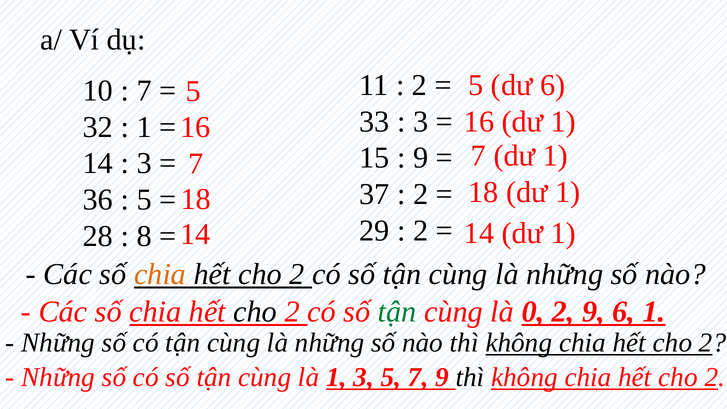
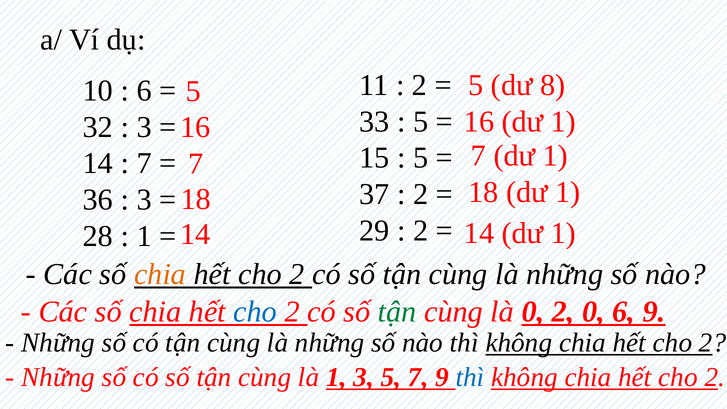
dư 6: 6 -> 8
7 at (144, 91): 7 -> 6
3 at (421, 122): 3 -> 5
1 at (144, 127): 1 -> 3
9 at (421, 158): 9 -> 5
3 at (144, 163): 3 -> 7
5 at (144, 200): 5 -> 3
8 at (144, 236): 8 -> 1
cho at (255, 312) colour: black -> blue
2 9: 9 -> 0
6 1: 1 -> 9
thì at (470, 377) colour: black -> blue
